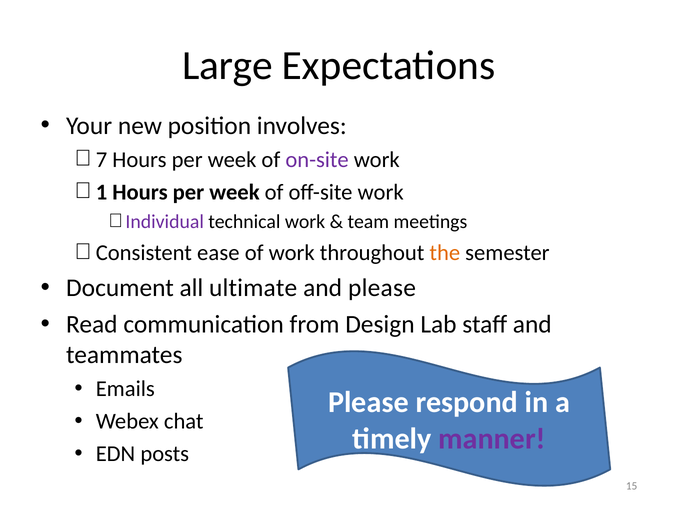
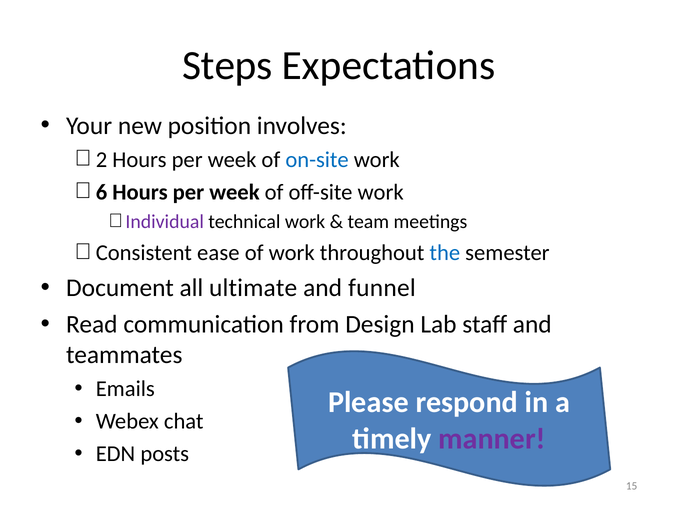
Large: Large -> Steps
7: 7 -> 2
on-site colour: purple -> blue
1: 1 -> 6
the colour: orange -> blue
and please: please -> funnel
